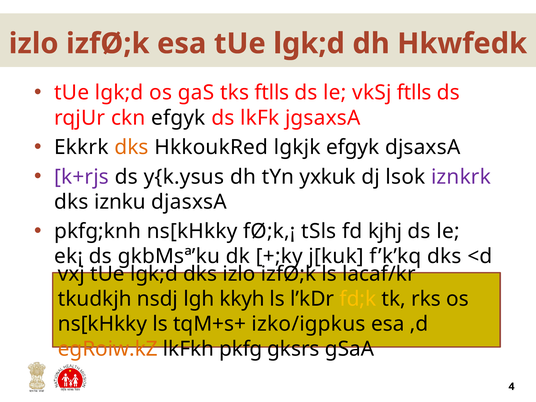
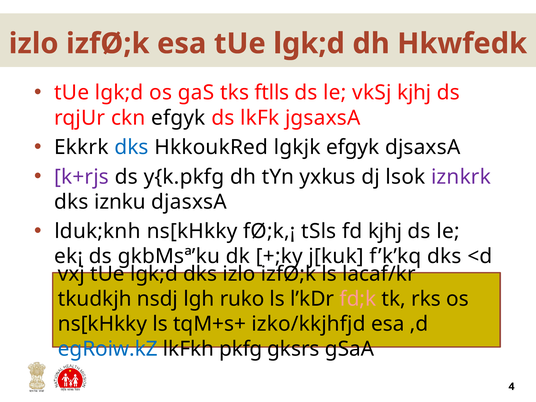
vkSj ftlls: ftlls -> kjhj
dks at (131, 147) colour: orange -> blue
y{k.ysus: y{k.ysus -> y{k.pkfg
yxkuk: yxkuk -> yxkus
pkfg;knh: pkfg;knh -> lduk;knh
kkyh: kkyh -> ruko
fd;k colour: yellow -> pink
izko/igpkus: izko/igpkus -> izko/kkjhfjd
egRoiw.kZ colour: orange -> blue
